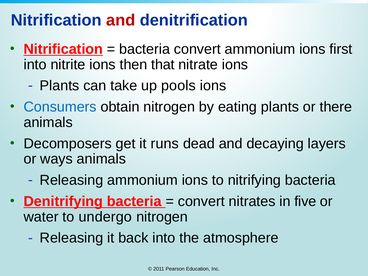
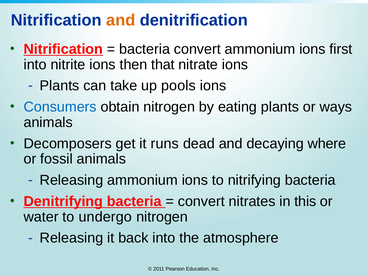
and at (121, 20) colour: red -> orange
there: there -> ways
layers: layers -> where
ways: ways -> fossil
five: five -> this
